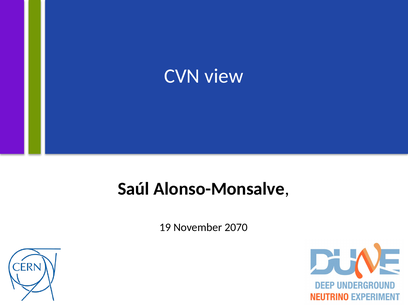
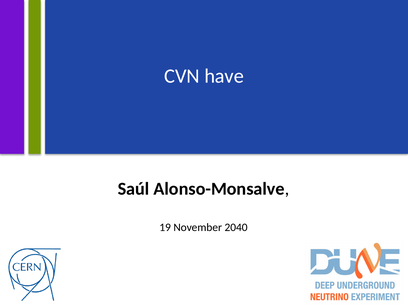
view: view -> have
2070: 2070 -> 2040
